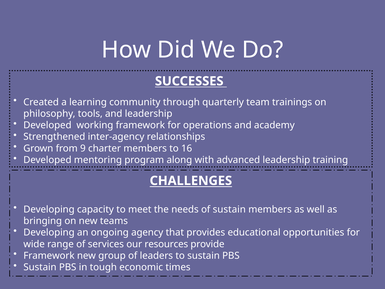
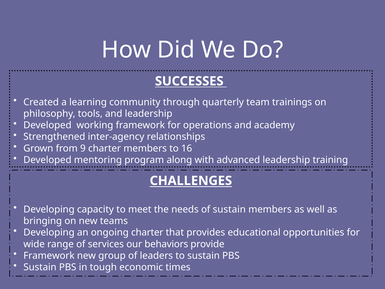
ongoing agency: agency -> charter
resources: resources -> behaviors
